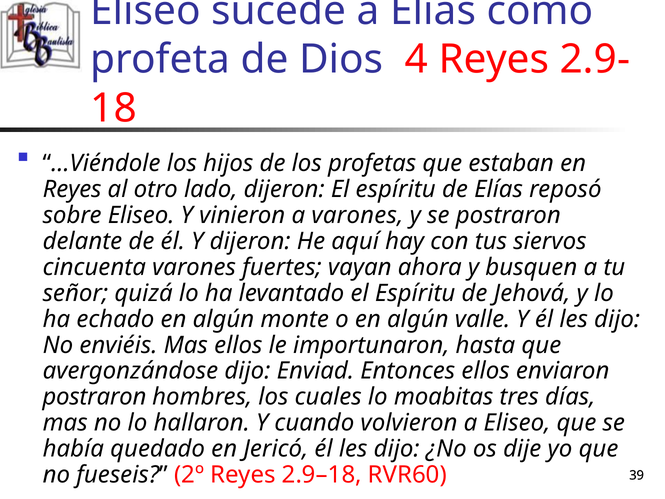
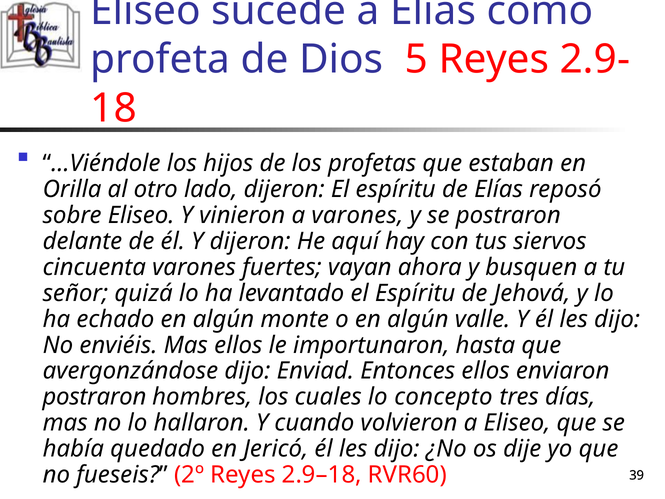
4: 4 -> 5
Reyes at (72, 189): Reyes -> Orilla
moabitas: moabitas -> concepto
